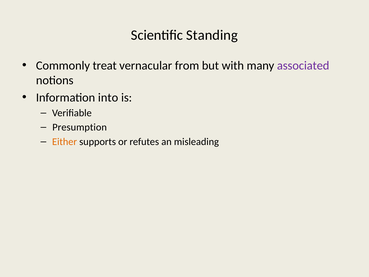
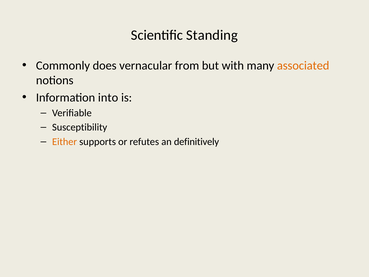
treat: treat -> does
associated colour: purple -> orange
Presumption: Presumption -> Susceptibility
misleading: misleading -> definitively
